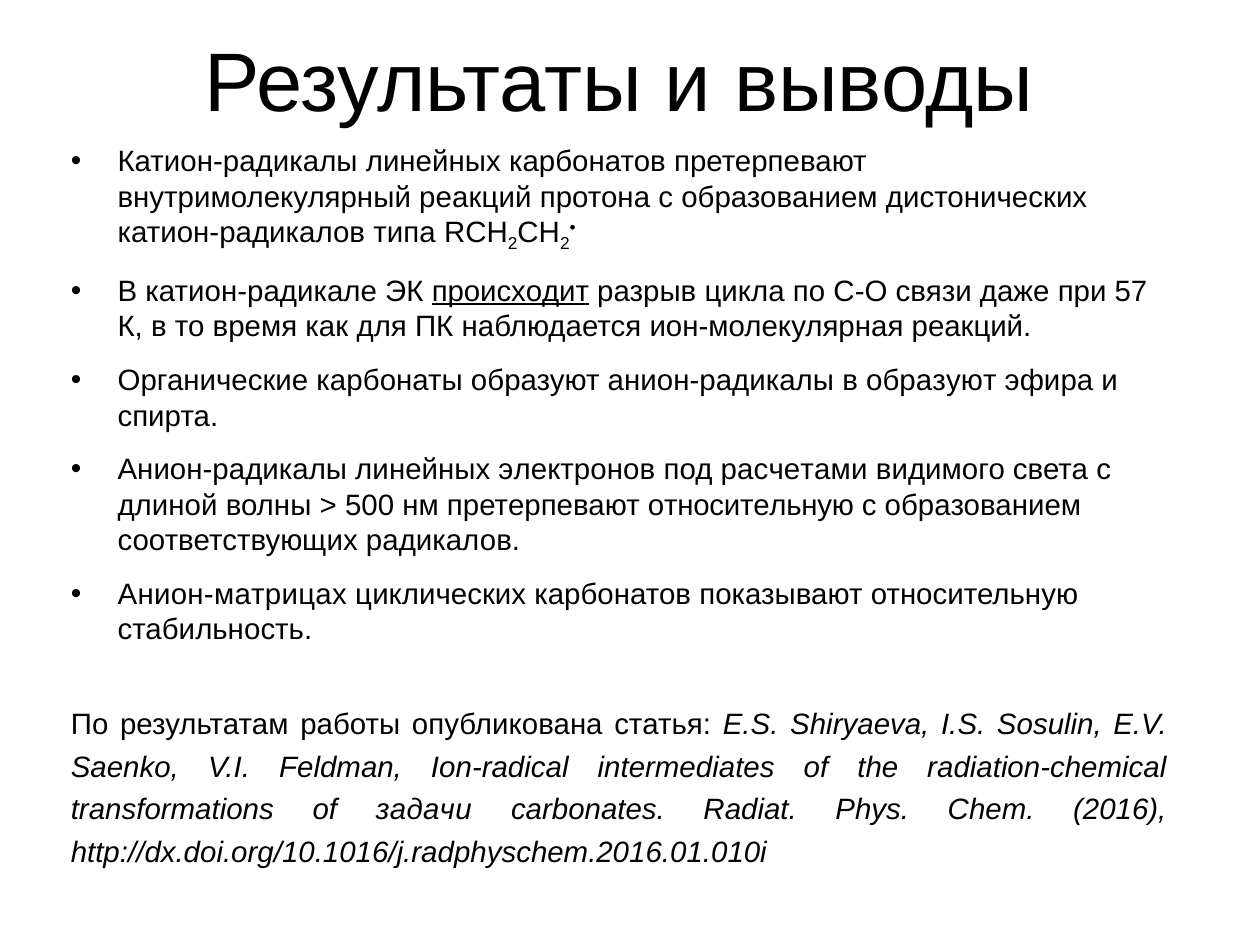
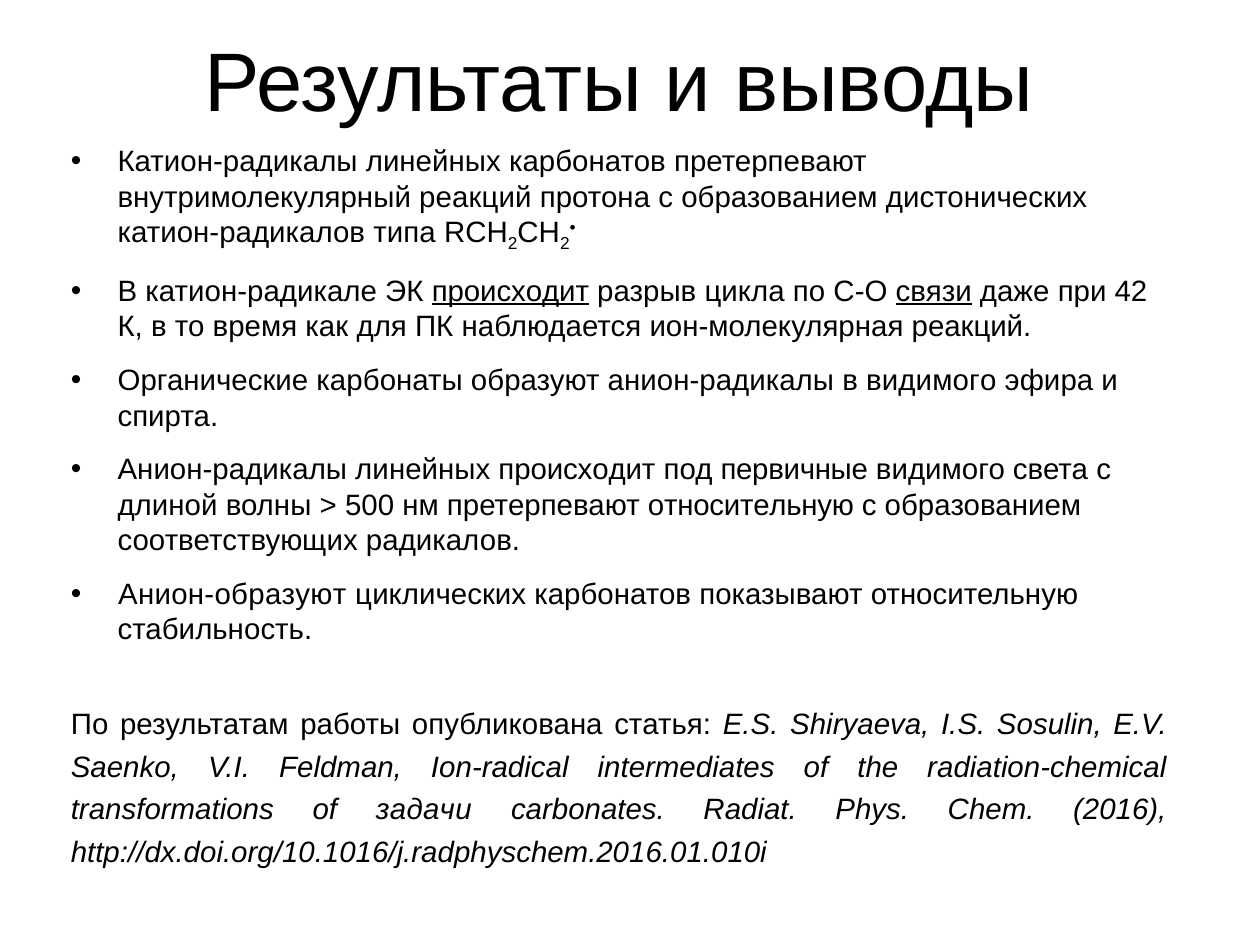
связи underline: none -> present
57: 57 -> 42
в образуют: образуют -> видимого
линейных электронов: электронов -> происходит
расчетами: расчетами -> первичные
Анион-матрицах: Анион-матрицах -> Анион-образуют
